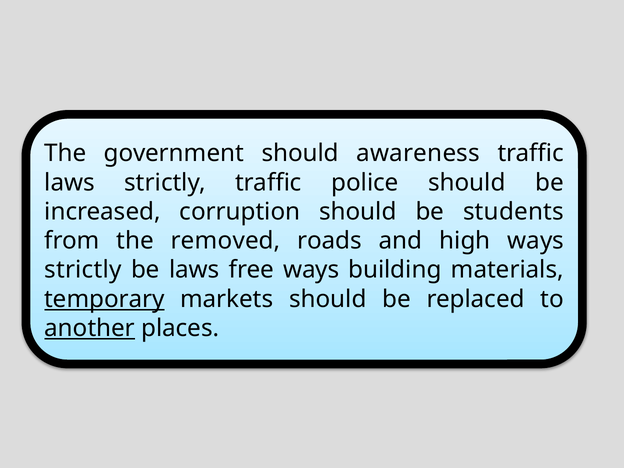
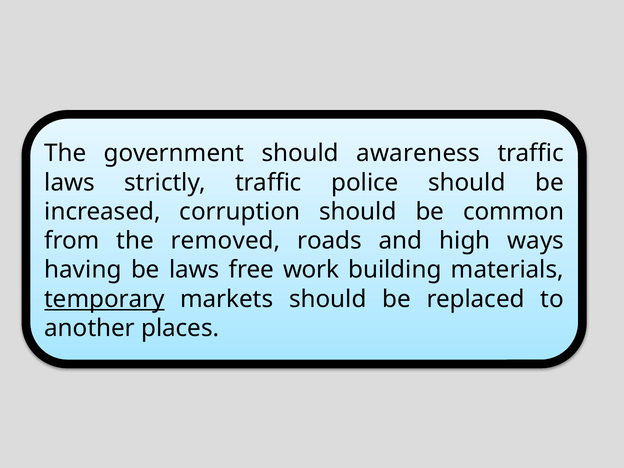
students: students -> common
strictly at (83, 270): strictly -> having
free ways: ways -> work
another underline: present -> none
